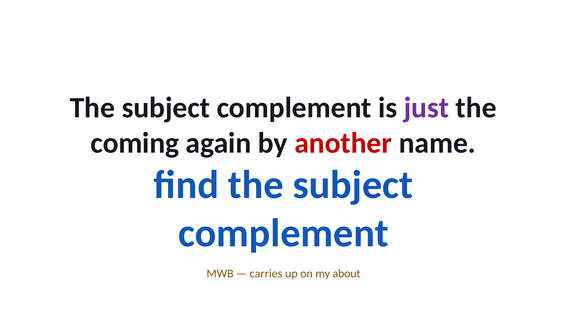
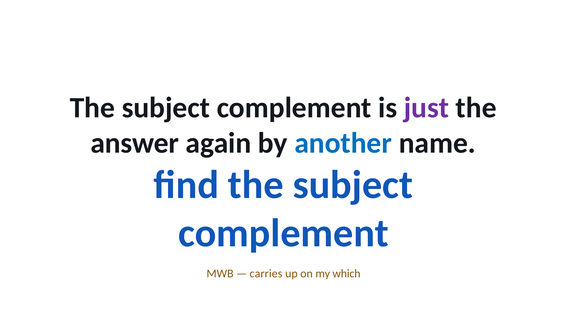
coming: coming -> answer
another colour: red -> blue
about: about -> which
